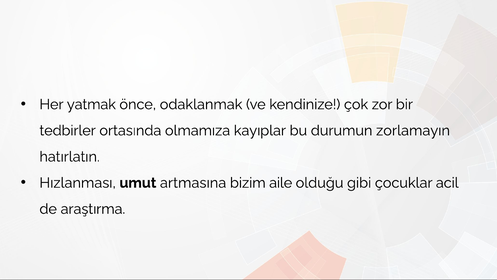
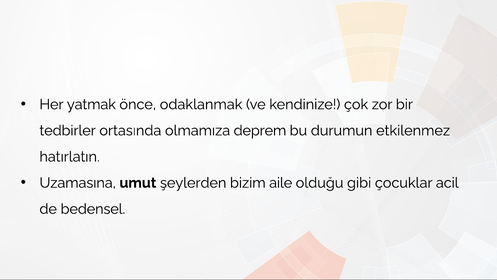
kayıplar: kayıplar -> deprem
zorlamayın: zorlamayın -> etkilenmez
Hızlanması: Hızlanması -> Uzamasına
artmasına: artmasına -> şeylerden
araştırma: araştırma -> bedensel
